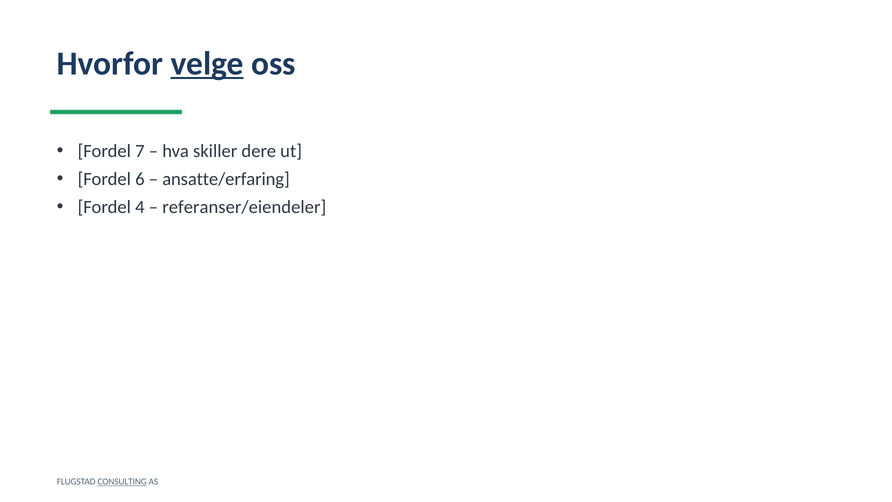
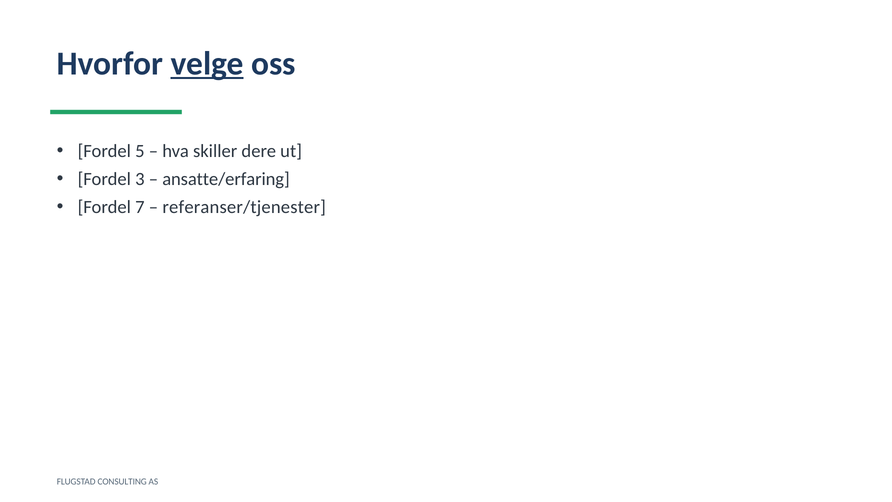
7: 7 -> 5
6: 6 -> 3
4: 4 -> 7
referanser/eiendeler: referanser/eiendeler -> referanser/tjenester
CONSULTING underline: present -> none
